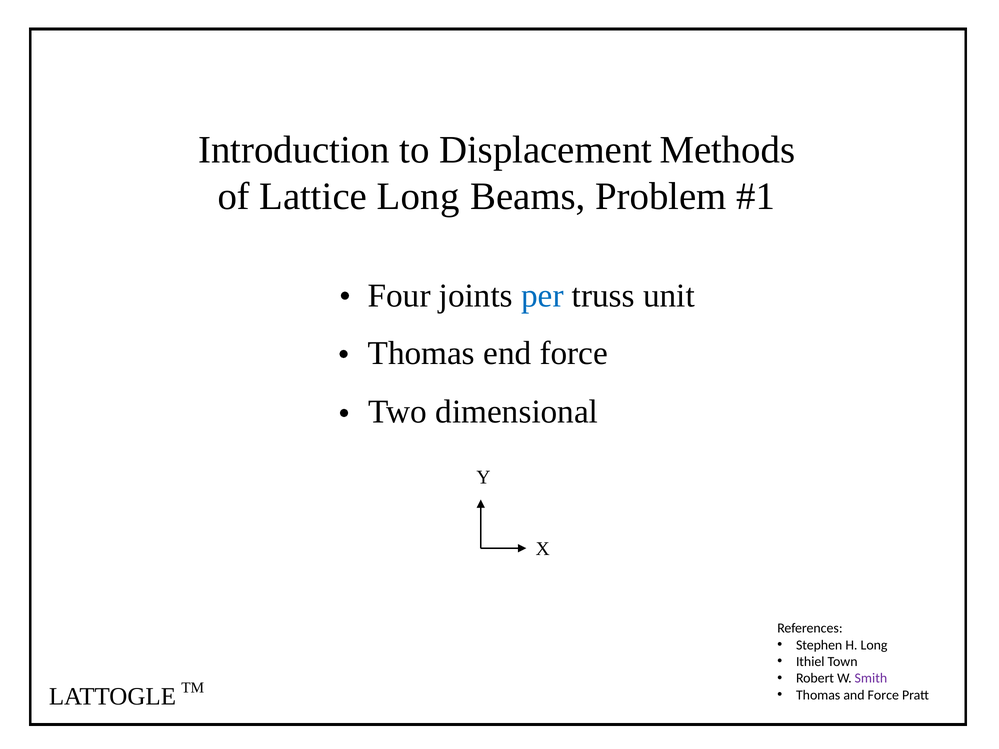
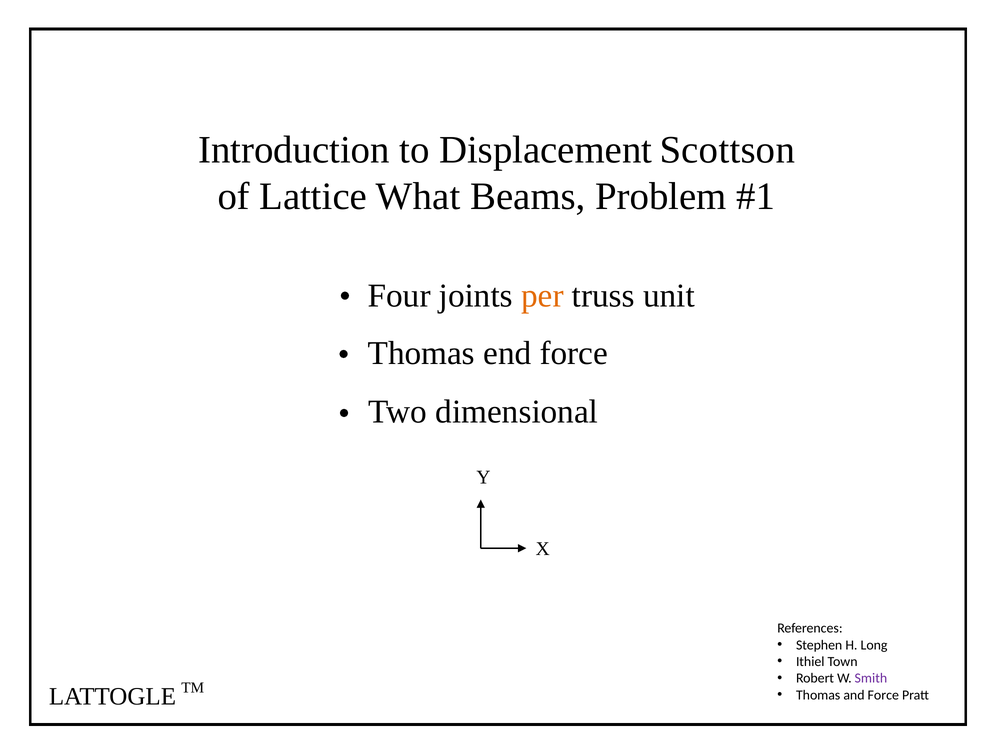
Methods: Methods -> Scottson
Lattice Long: Long -> What
per colour: blue -> orange
